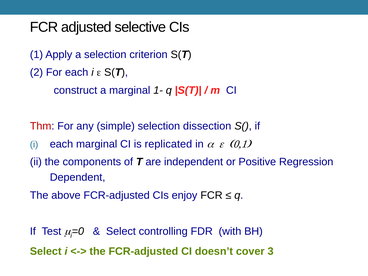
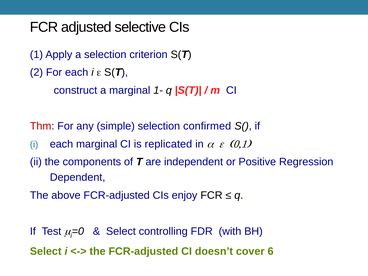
dissection: dissection -> confirmed
3: 3 -> 6
